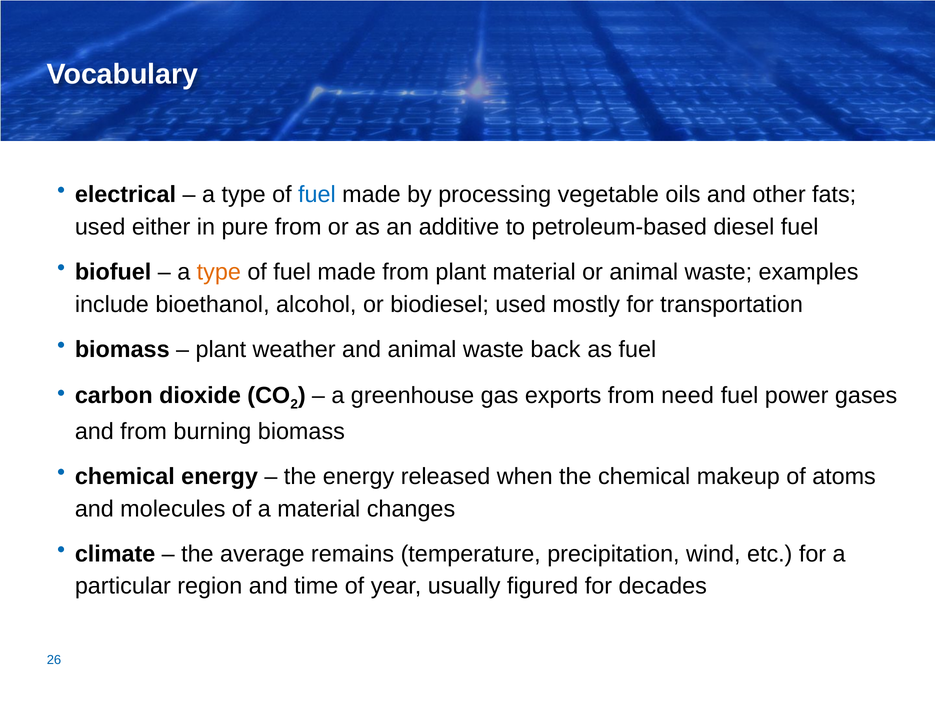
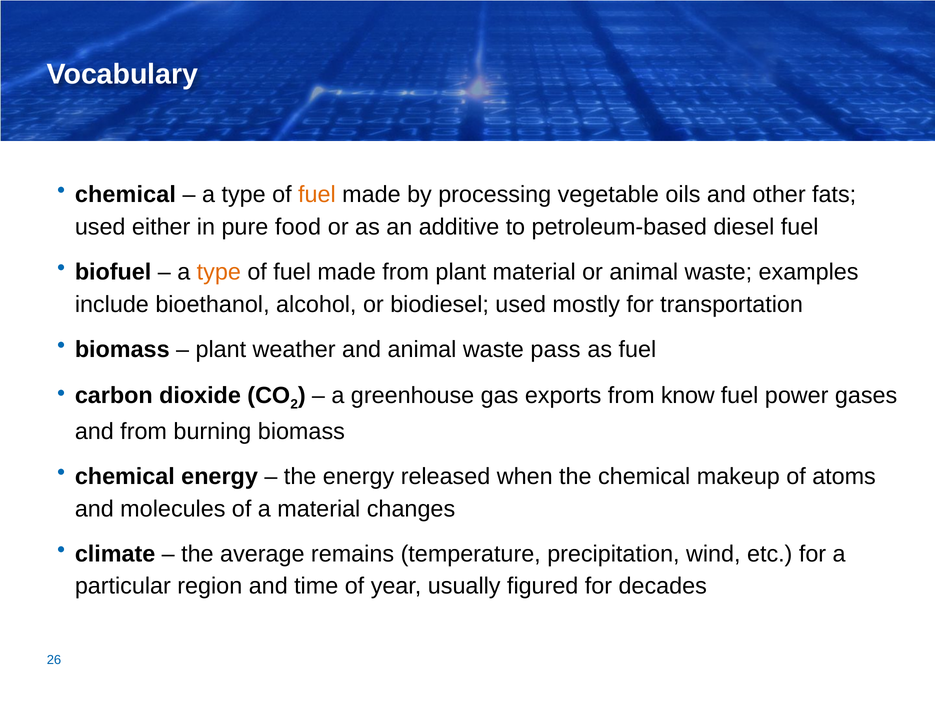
electrical at (125, 195): electrical -> chemical
fuel at (317, 195) colour: blue -> orange
pure from: from -> food
back: back -> pass
need: need -> know
